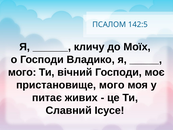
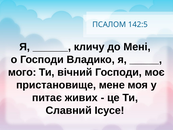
Моїх: Моїх -> Мені
пристановище мого: мого -> мене
